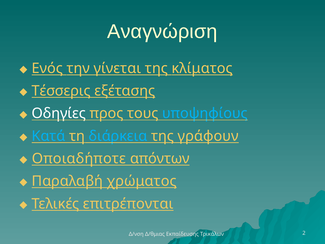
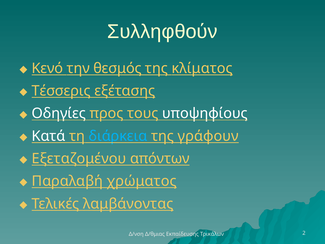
Αναγνώριση: Αναγνώριση -> Συλληφθούν
Ενός: Ενός -> Κενό
γίνεται: γίνεται -> θεσμός
υποψηφίους colour: light blue -> white
Κατά colour: light blue -> white
Οποιαδήποτε: Οποιαδήποτε -> Εξεταζομένου
επιτρέπονται: επιτρέπονται -> λαμβάνοντας
